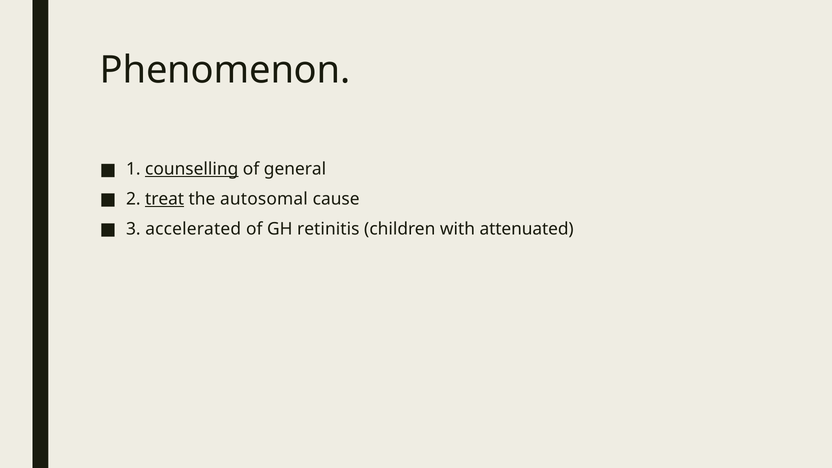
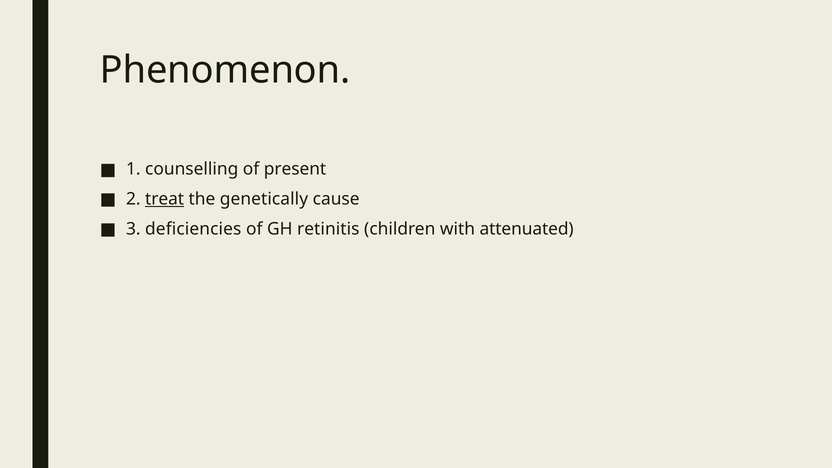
counselling underline: present -> none
general: general -> present
autosomal: autosomal -> genetically
accelerated: accelerated -> deficiencies
